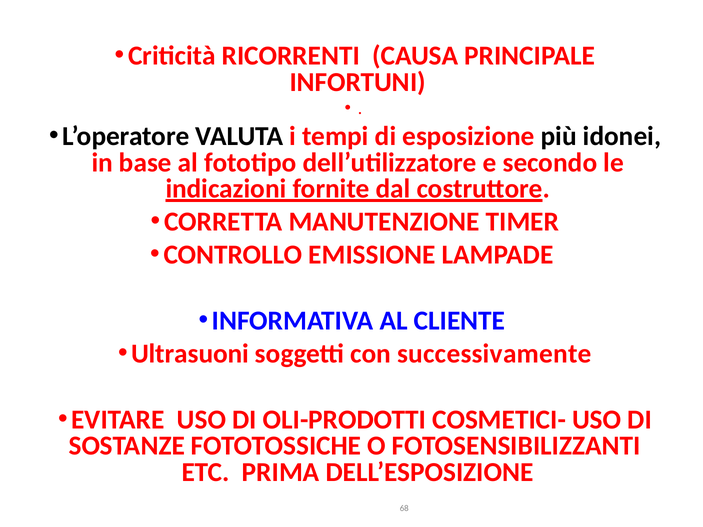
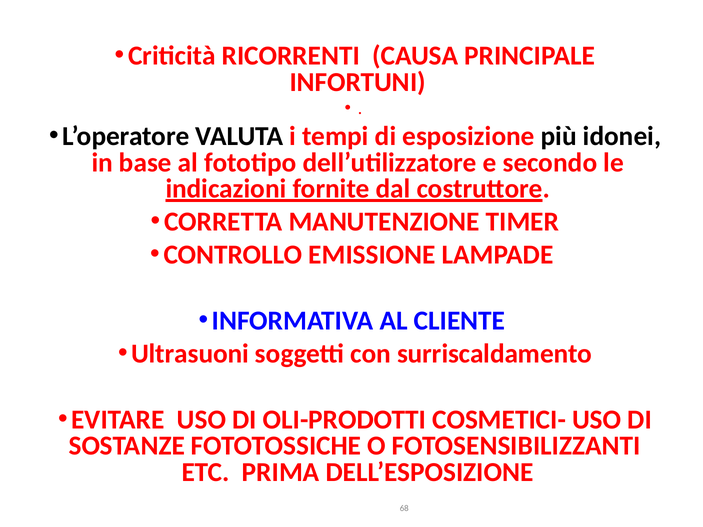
successivamente: successivamente -> surriscaldamento
